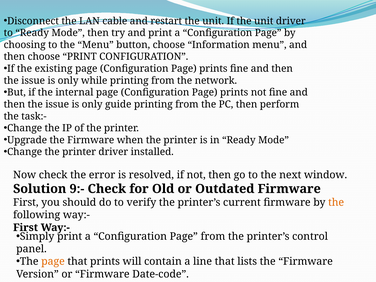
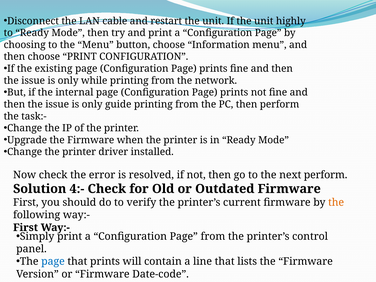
unit driver: driver -> highly
next window: window -> perform
9:-: 9:- -> 4:-
page at (53, 262) colour: orange -> blue
